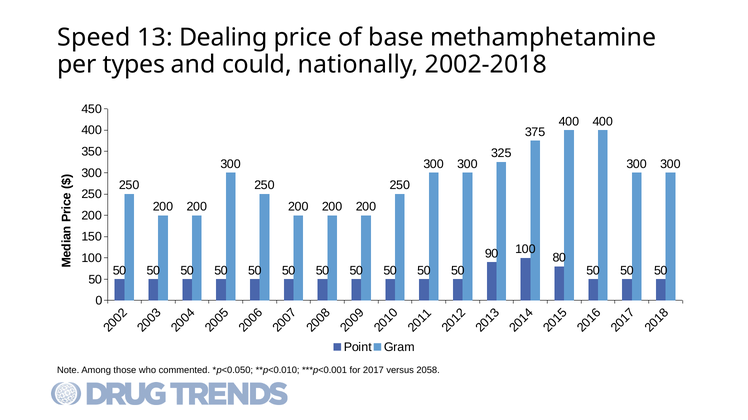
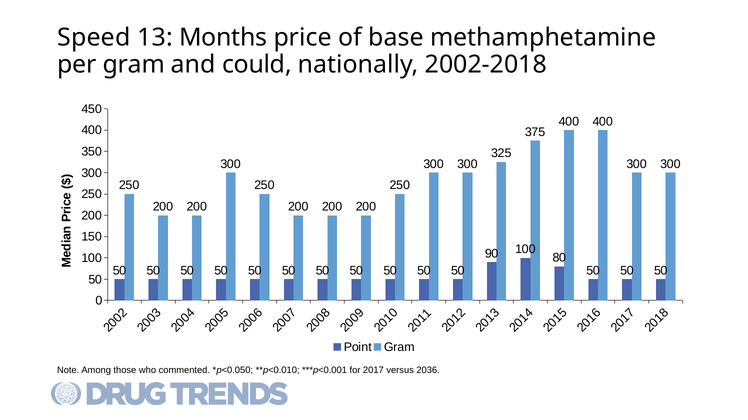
Dealing: Dealing -> Months
per types: types -> gram
2058: 2058 -> 2036
